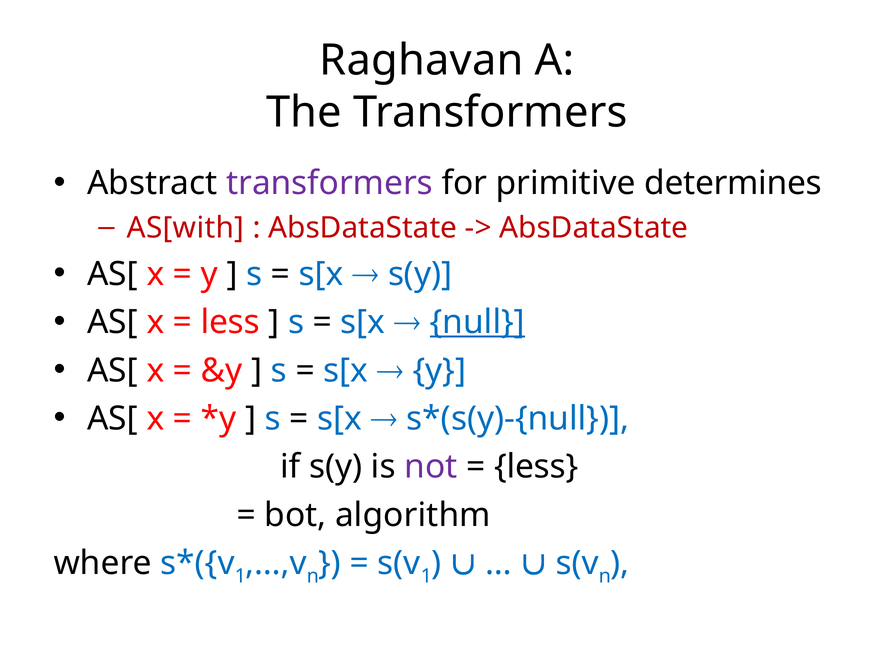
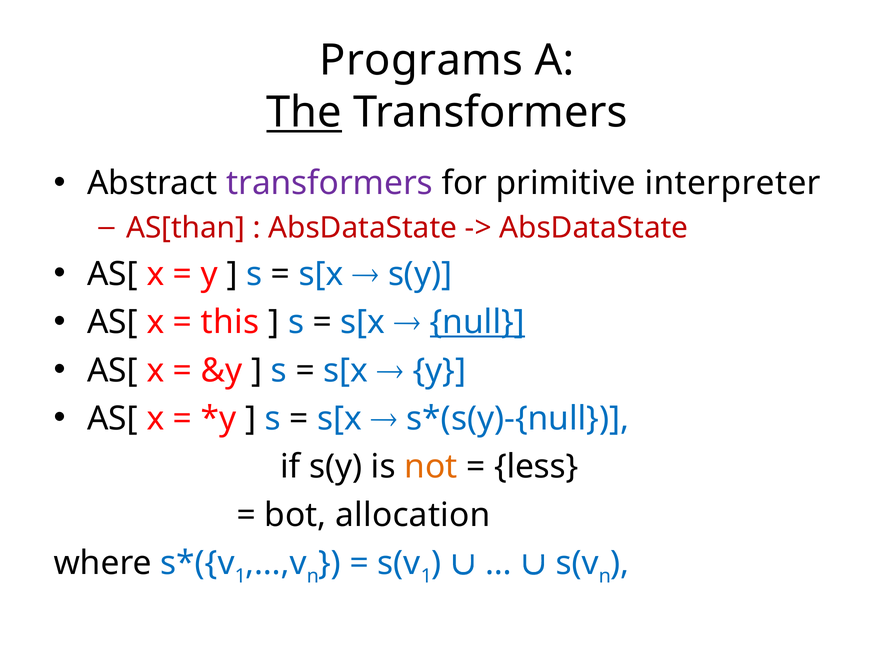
Raghavan: Raghavan -> Programs
The underline: none -> present
determines: determines -> interpreter
AS[with: AS[with -> AS[than
less at (230, 323): less -> this
not colour: purple -> orange
algorithm: algorithm -> allocation
